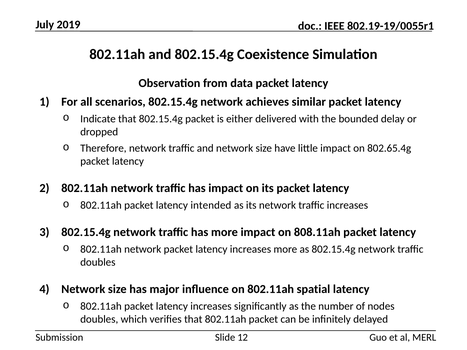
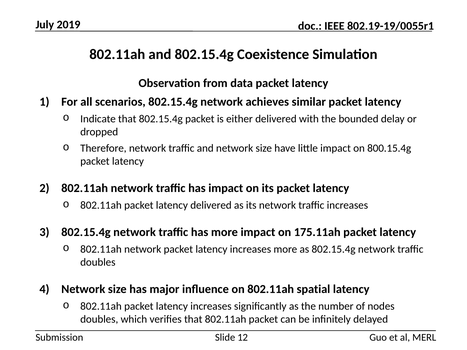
802.65.4g: 802.65.4g -> 800.15.4g
latency intended: intended -> delivered
808.11ah: 808.11ah -> 175.11ah
